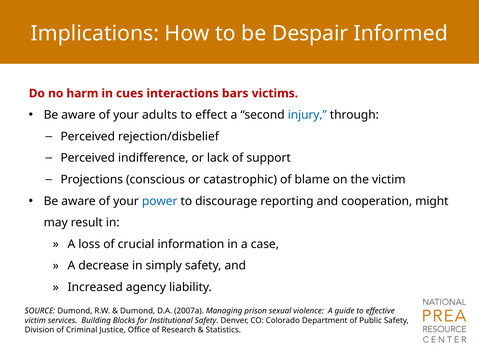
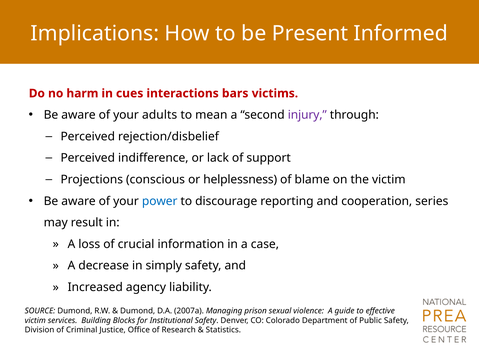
Despair: Despair -> Present
effect: effect -> mean
injury colour: blue -> purple
catastrophic: catastrophic -> helplessness
might: might -> series
